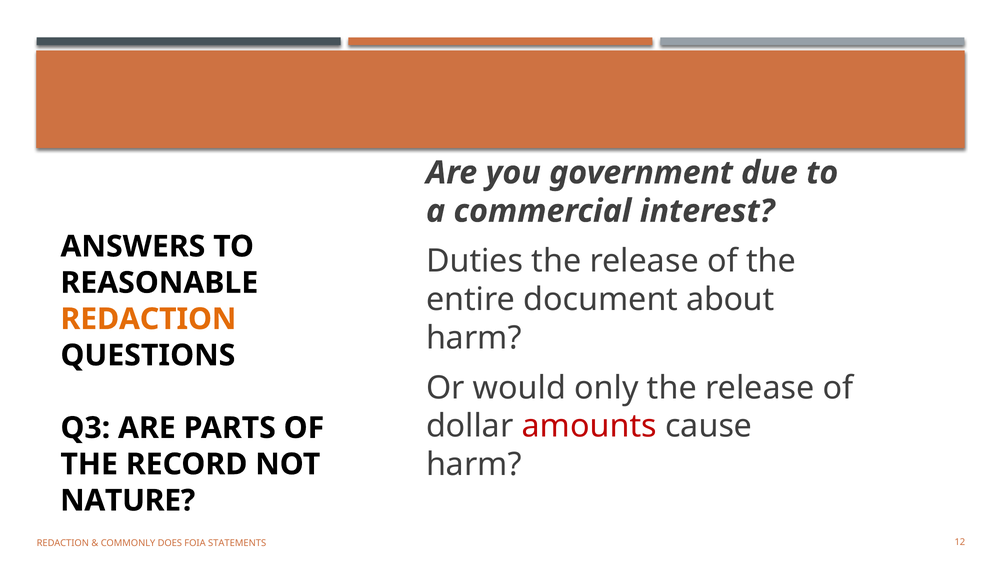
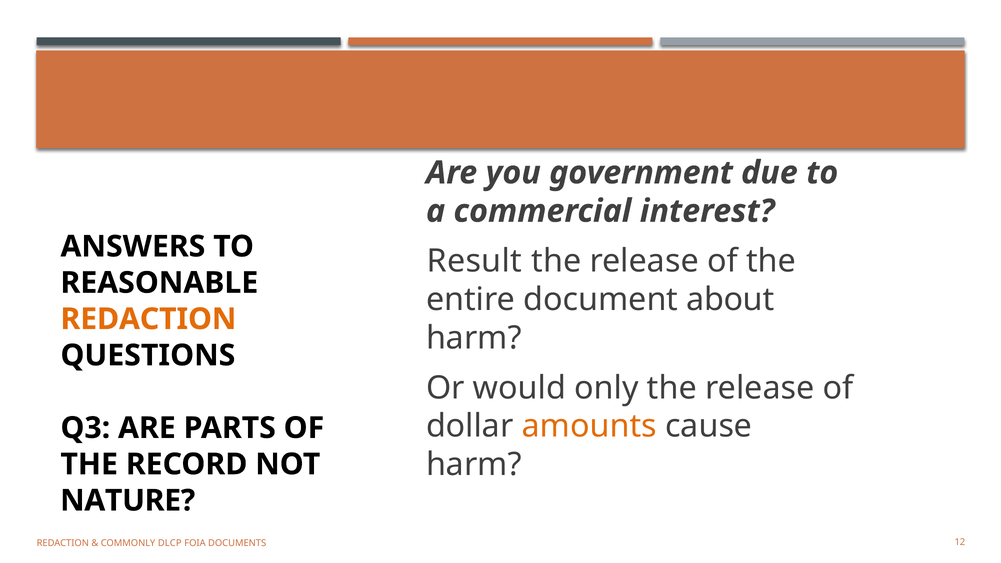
Duties: Duties -> Result
amounts colour: red -> orange
DOES: DOES -> DLCP
STATEMENTS: STATEMENTS -> DOCUMENTS
